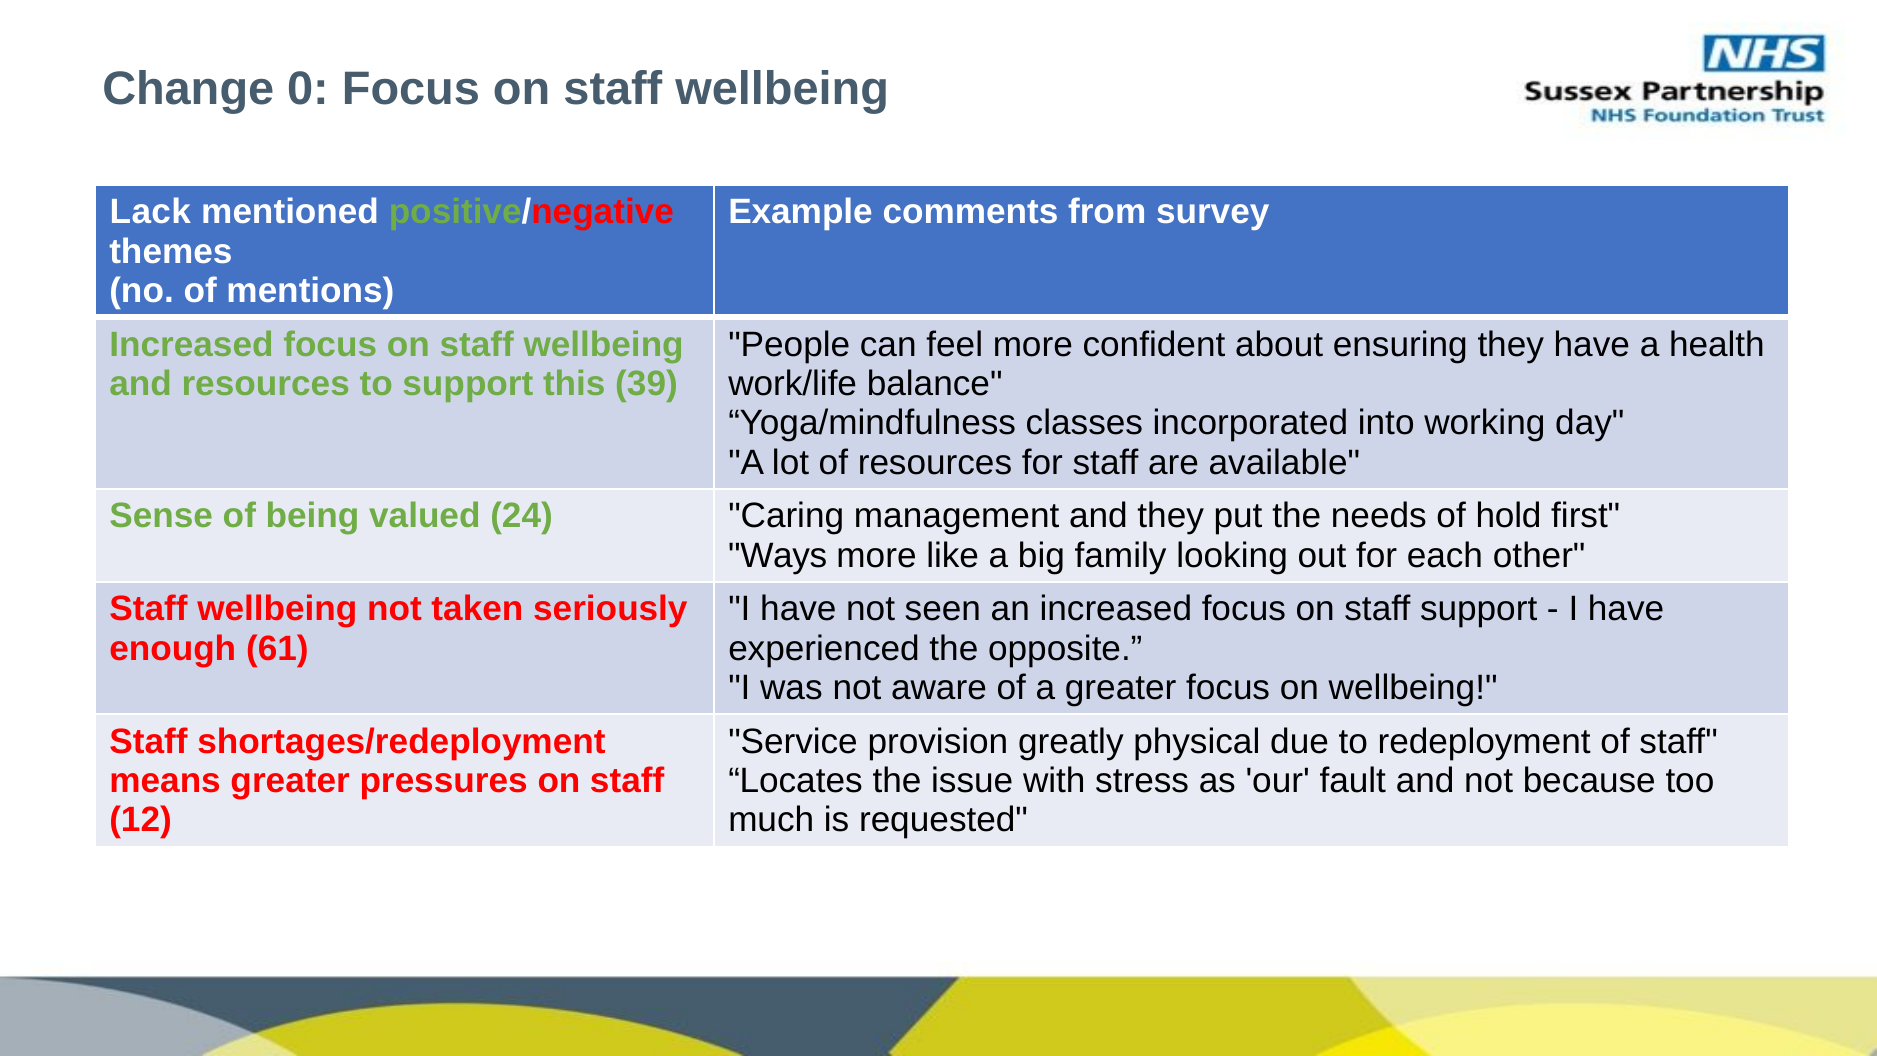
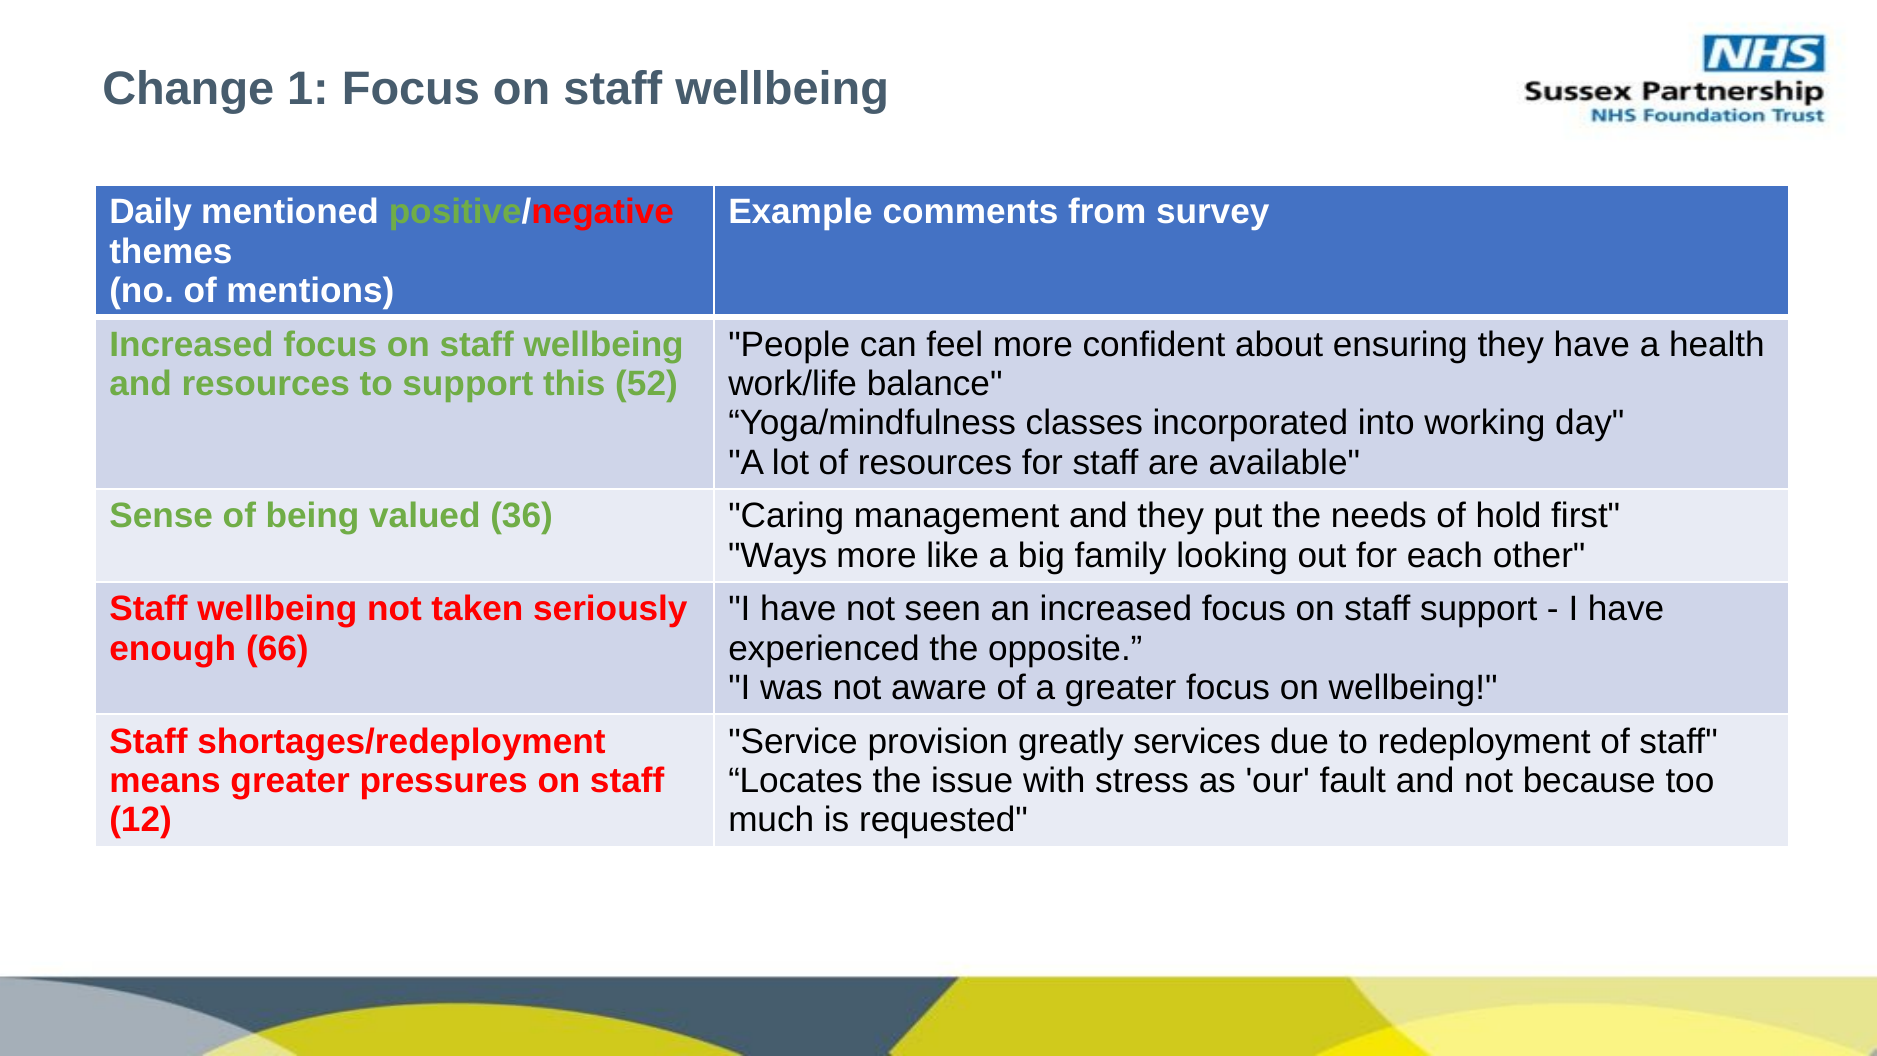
0: 0 -> 1
Lack: Lack -> Daily
39: 39 -> 52
24: 24 -> 36
61: 61 -> 66
physical: physical -> services
